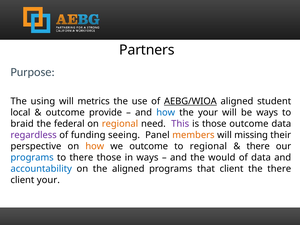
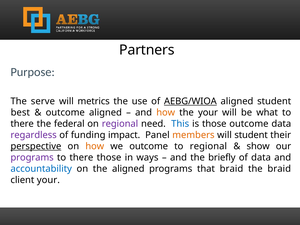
using: using -> serve
local: local -> best
outcome provide: provide -> aligned
how at (166, 113) colour: blue -> orange
be ways: ways -> what
braid at (22, 124): braid -> there
regional at (120, 124) colour: orange -> purple
This colour: purple -> blue
seeing: seeing -> impact
will missing: missing -> student
perspective underline: none -> present
there at (258, 146): there -> show
programs at (32, 158) colour: blue -> purple
would: would -> briefly
that client: client -> braid
the there: there -> braid
